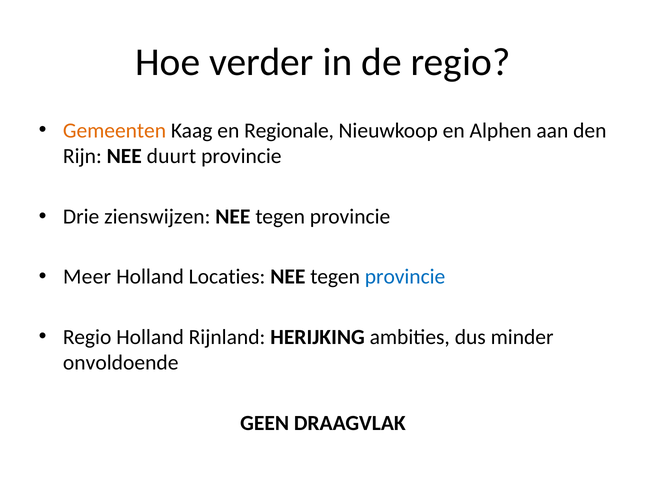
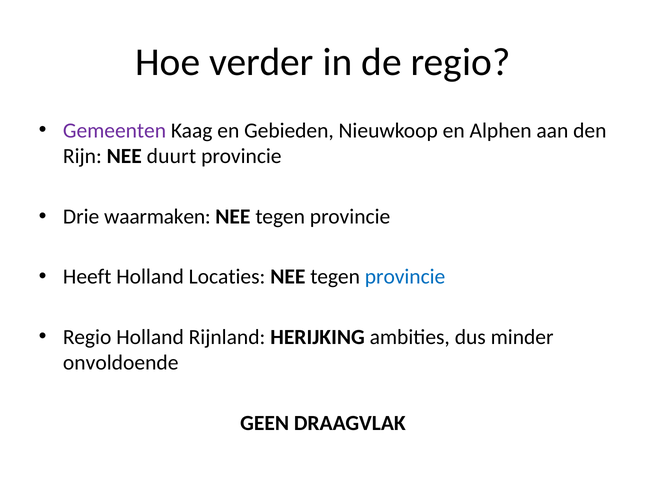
Gemeenten colour: orange -> purple
Regionale: Regionale -> Gebieden
zienswijzen: zienswijzen -> waarmaken
Meer: Meer -> Heeft
